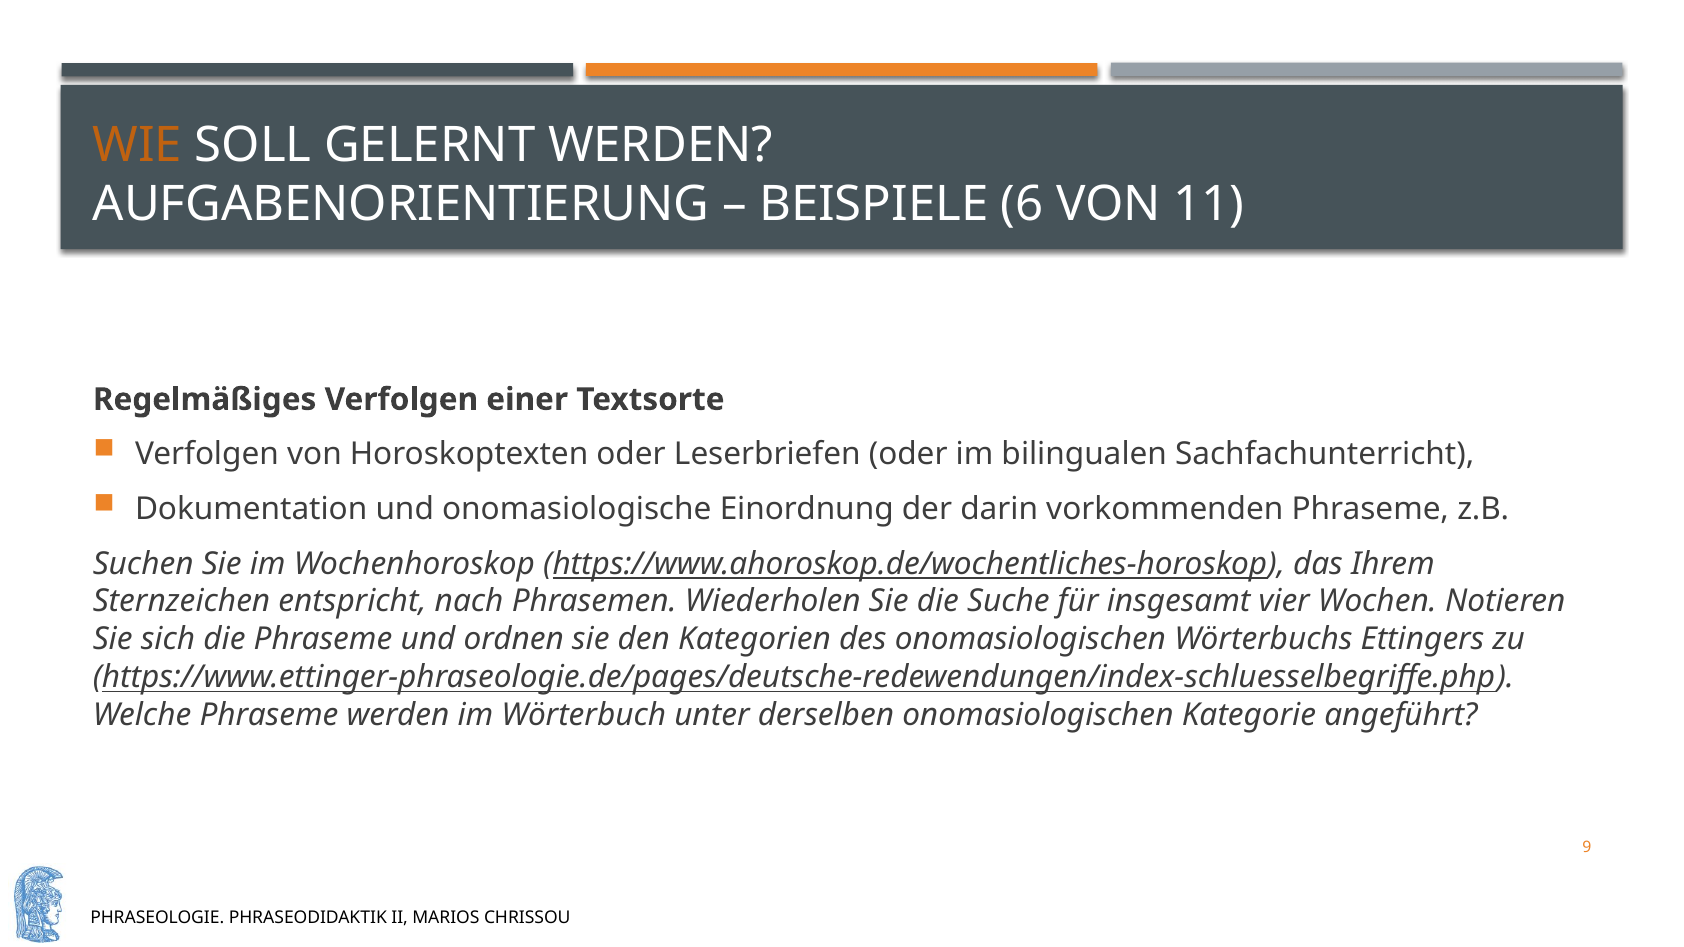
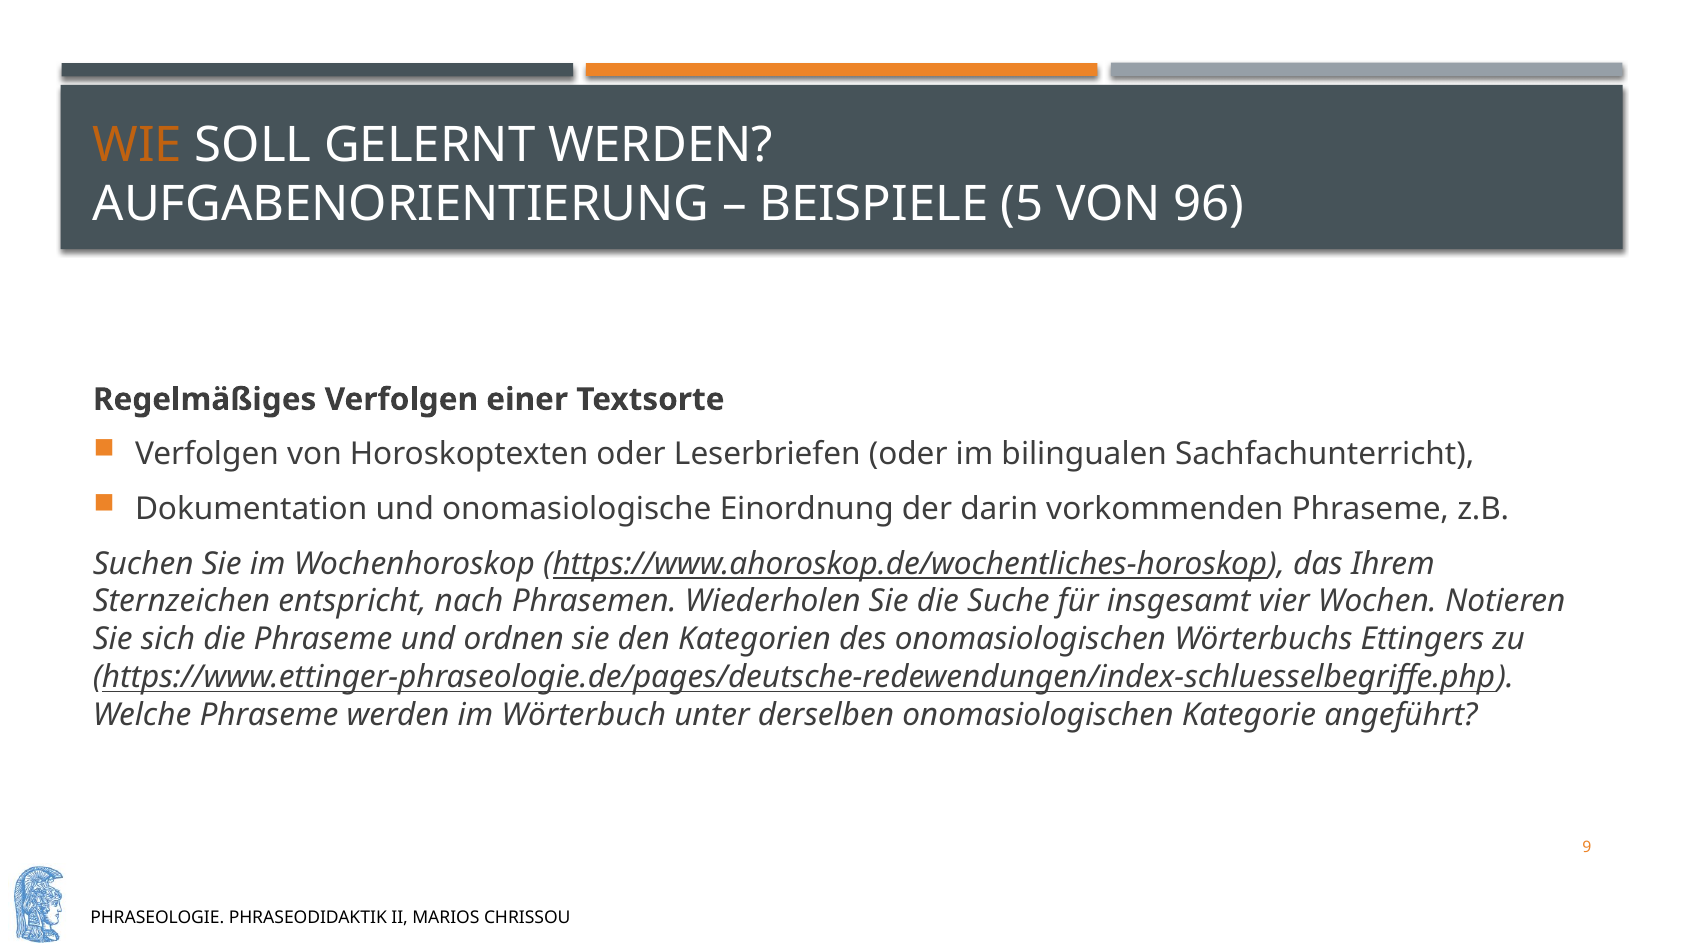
6: 6 -> 5
11: 11 -> 96
